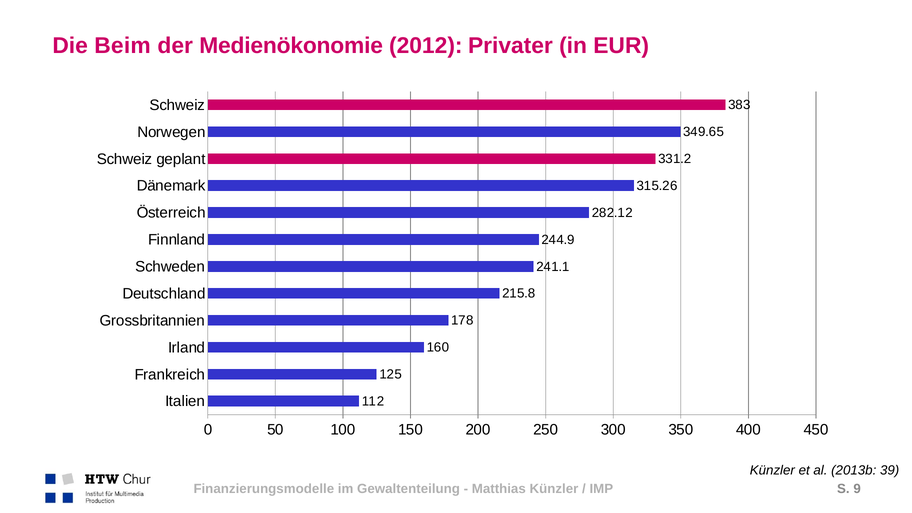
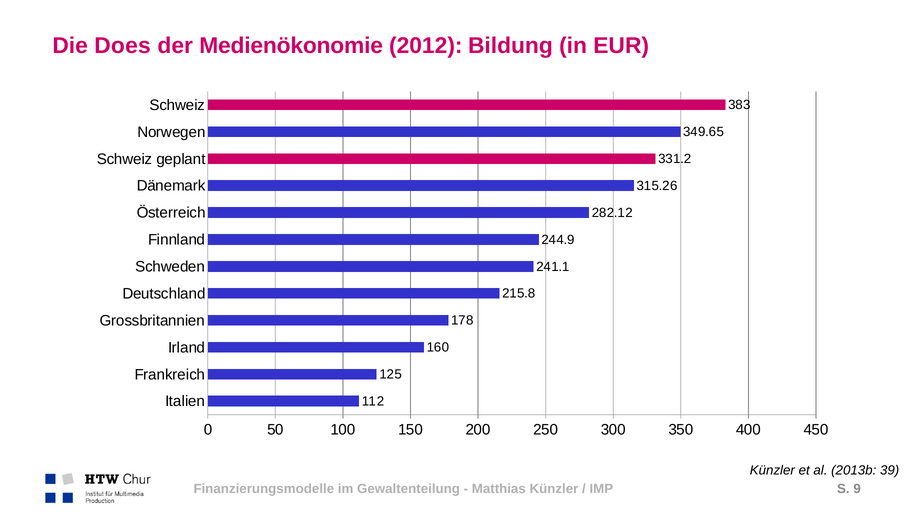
Beim: Beim -> Does
Privater: Privater -> Bildung
